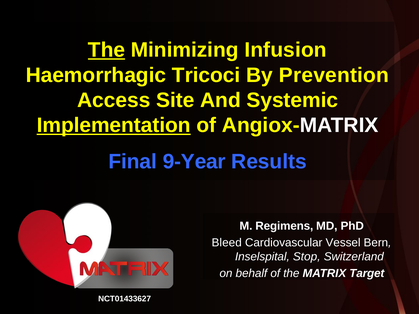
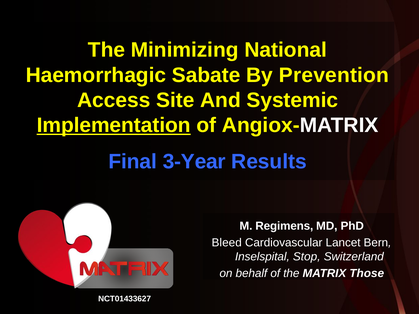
The at (106, 50) underline: present -> none
Infusion: Infusion -> National
Tricoci: Tricoci -> Sabate
9-Year: 9-Year -> 3-Year
Vessel: Vessel -> Lancet
Target: Target -> Those
